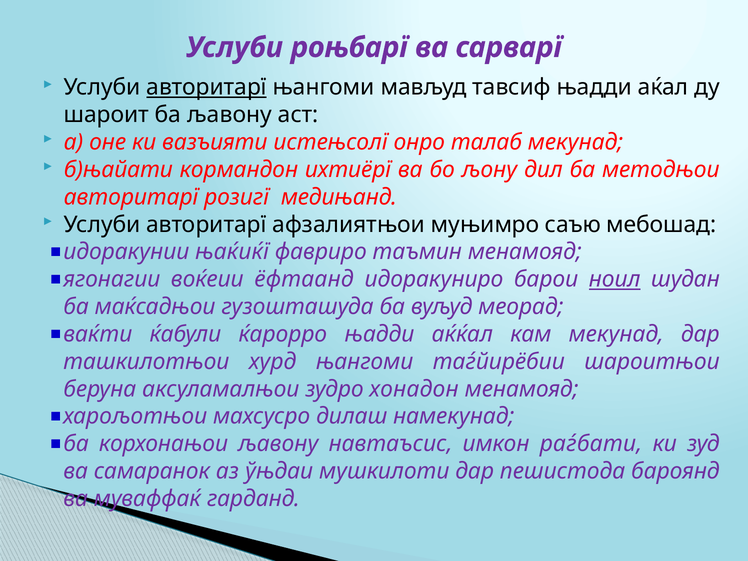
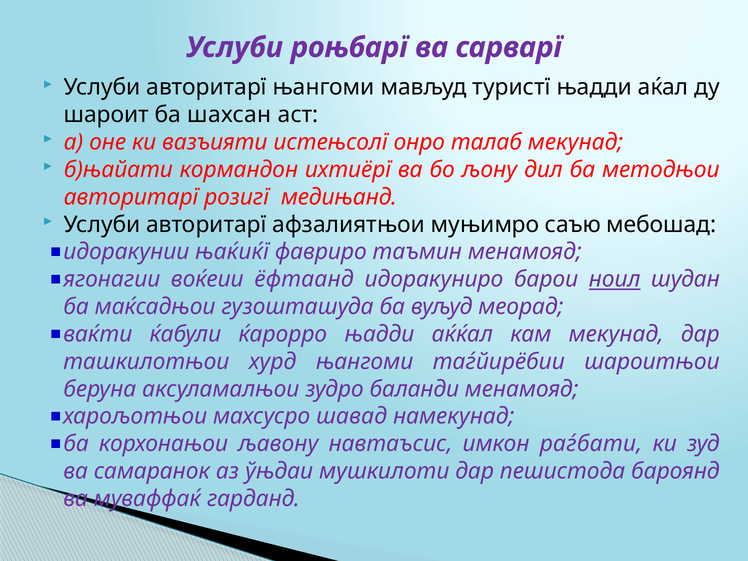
авторитарї at (207, 87) underline: present -> none
тавсиф: тавсиф -> туристї
ба љавону: љавону -> шахсан
хонадон: хонадон -> баланди
дилаш: дилаш -> шавад
